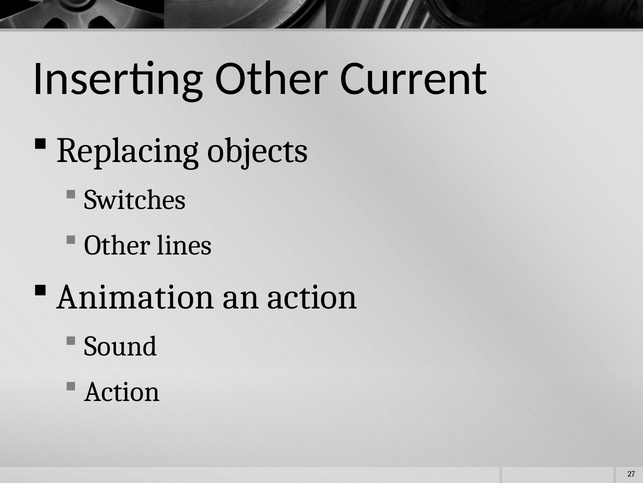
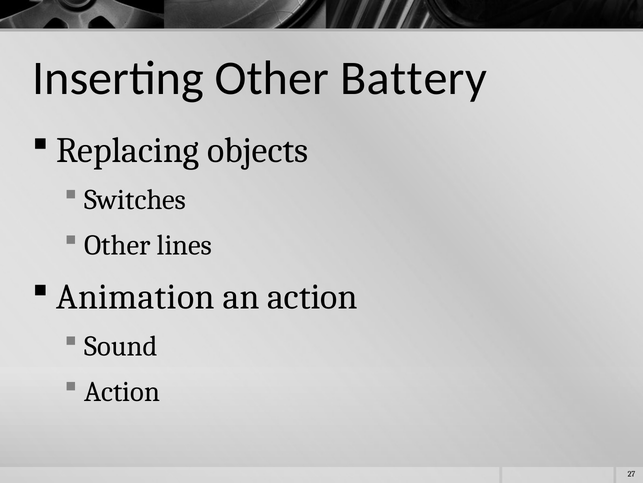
Current: Current -> Battery
